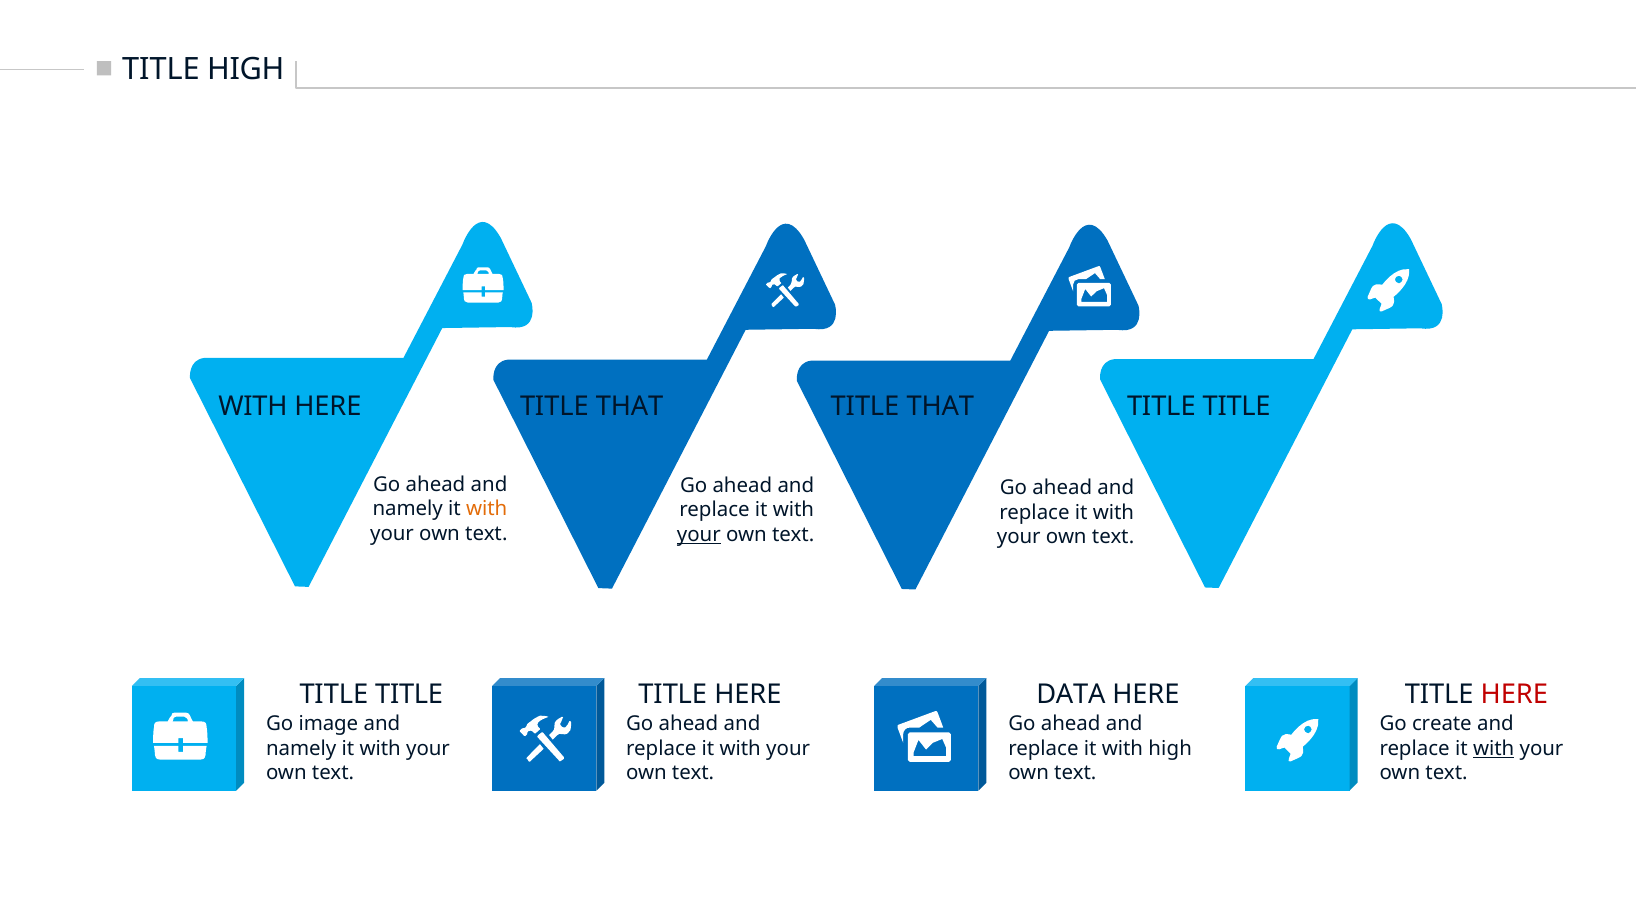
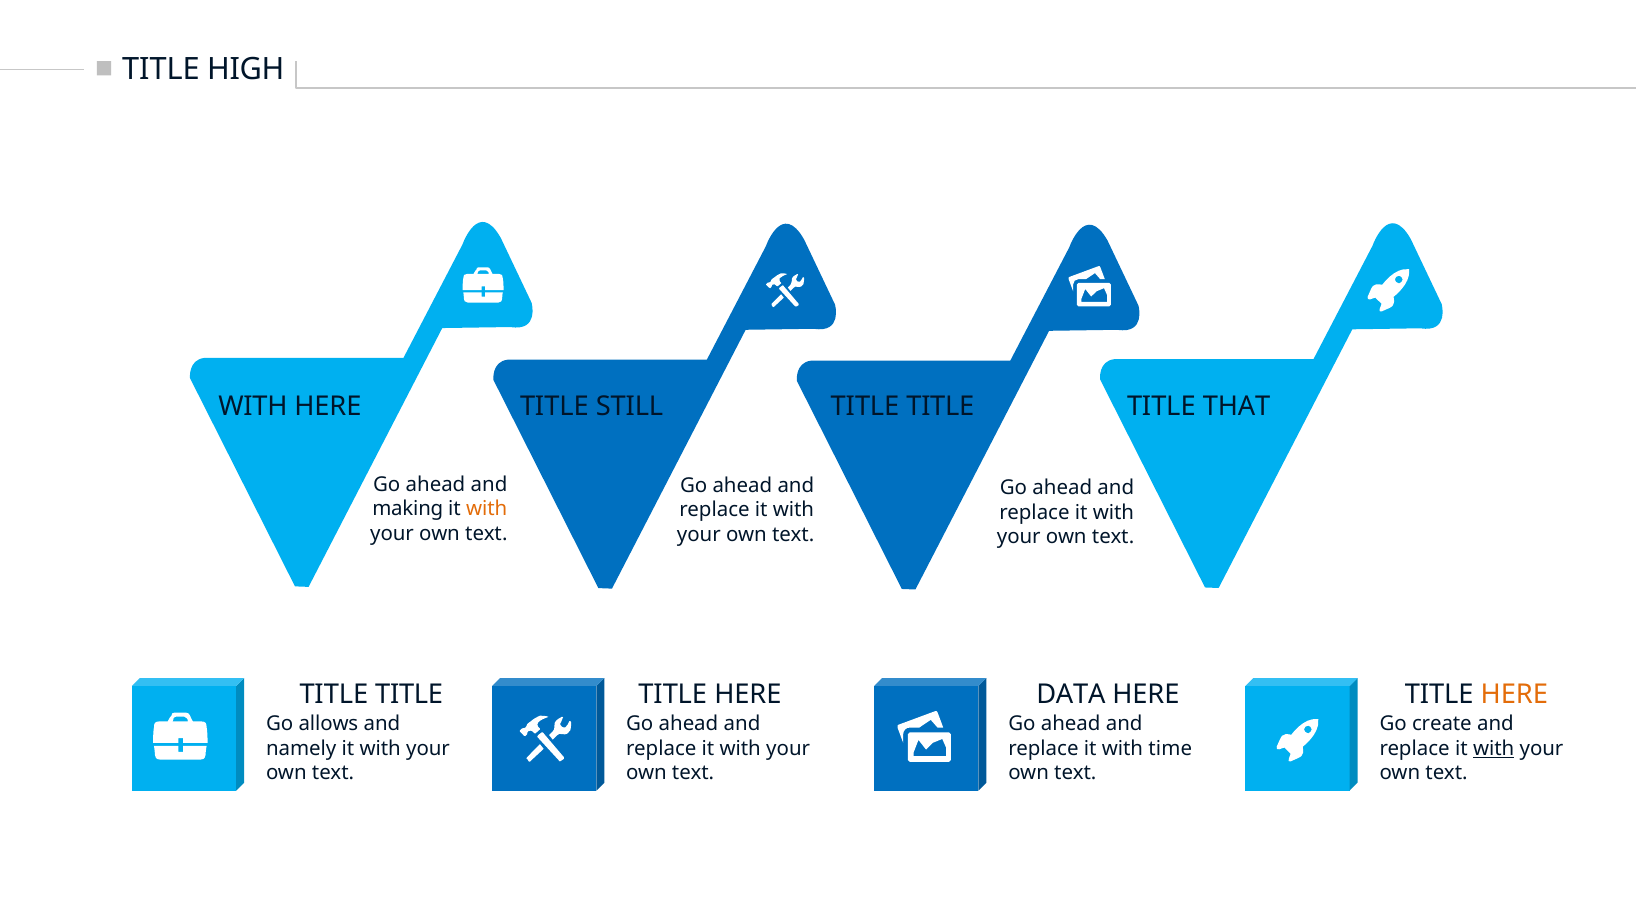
THAT at (630, 406): THAT -> STILL
THAT at (940, 406): THAT -> TITLE
TITLE at (1237, 406): TITLE -> THAT
namely at (408, 508): namely -> making
your at (699, 534) underline: present -> none
HERE at (1514, 694) colour: red -> orange
image: image -> allows
with high: high -> time
